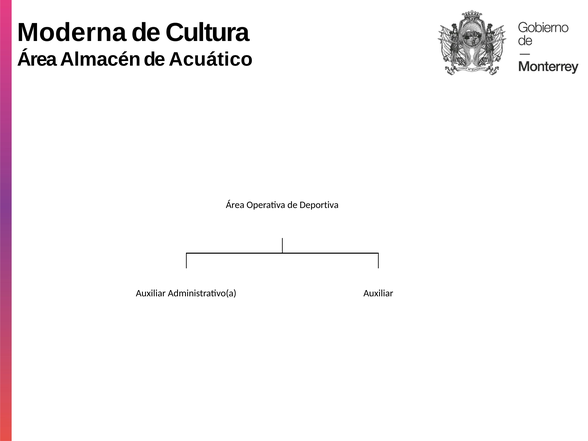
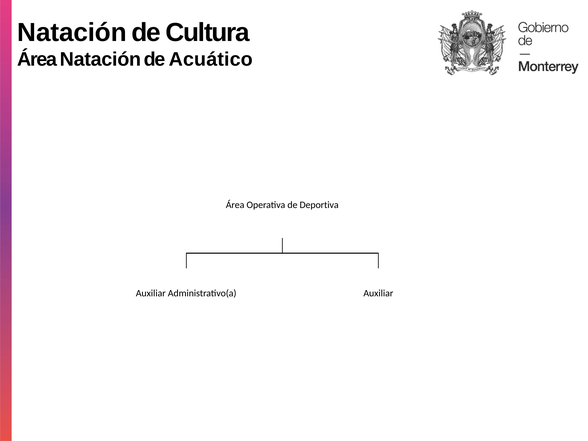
Moderna at (72, 33): Moderna -> Natación
Área Almacén: Almacén -> Natación
